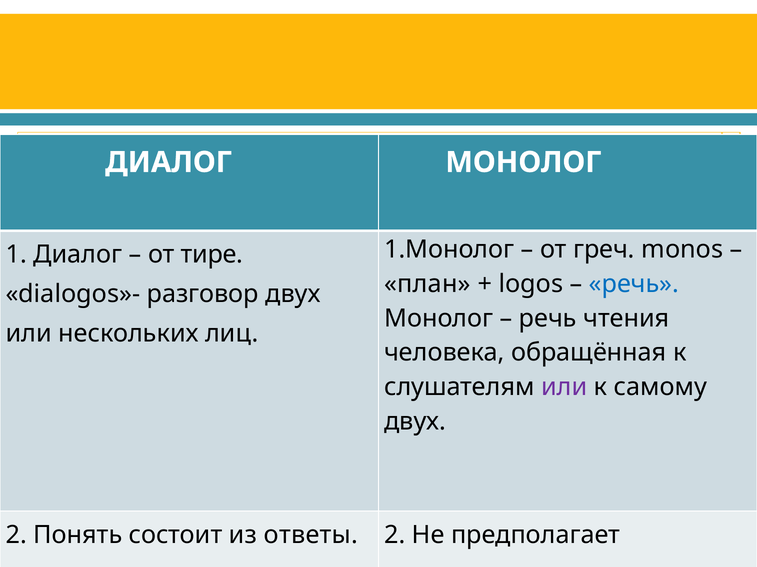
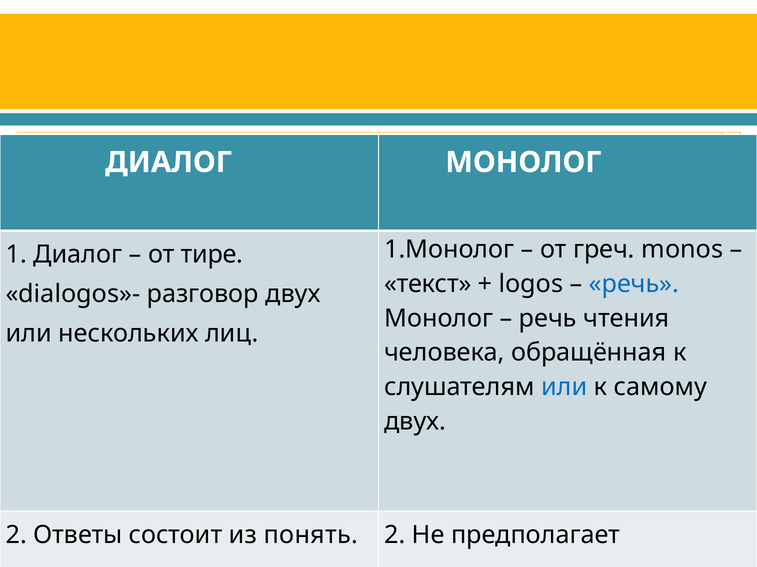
план: план -> текст
или at (564, 388) colour: purple -> blue
Понять: Понять -> Ответы
ответы: ответы -> понять
